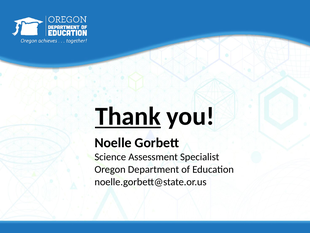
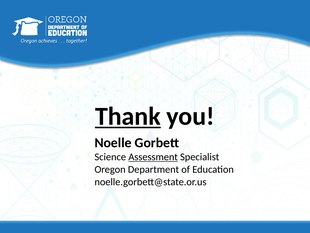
Assessment underline: none -> present
